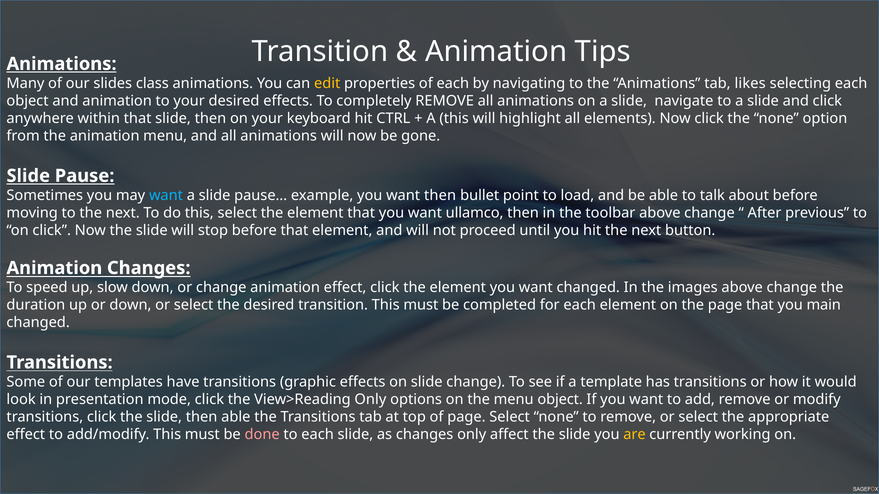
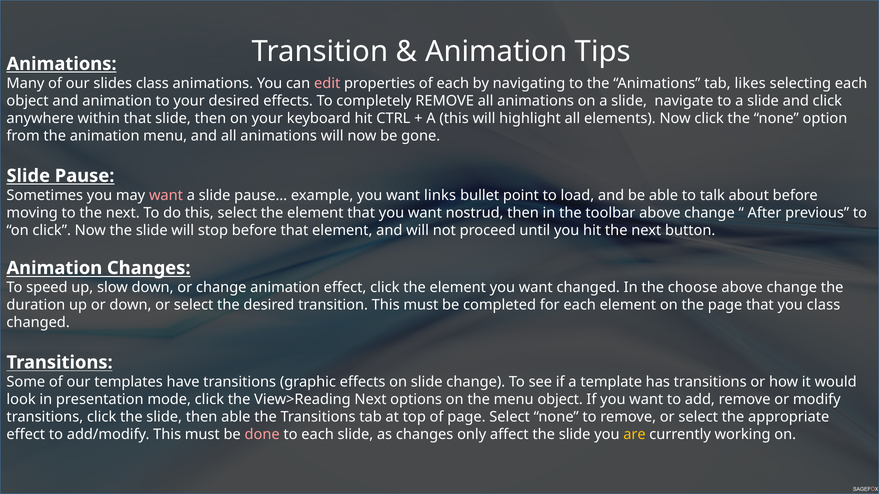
edit colour: yellow -> pink
want at (166, 195) colour: light blue -> pink
want then: then -> links
ullamco: ullamco -> nostrud
images: images -> choose
you main: main -> class
View>Reading Only: Only -> Next
